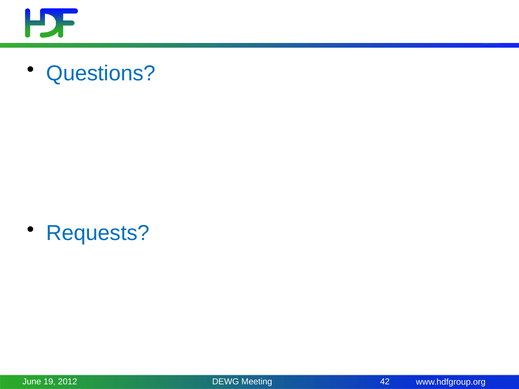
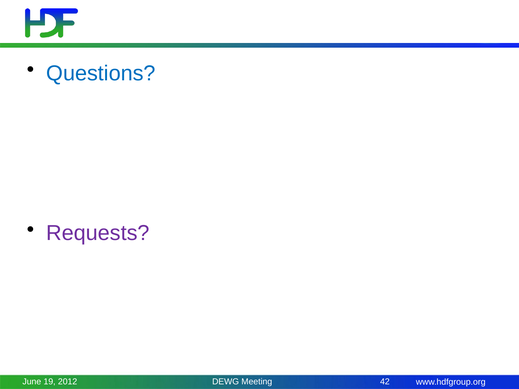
Requests colour: blue -> purple
